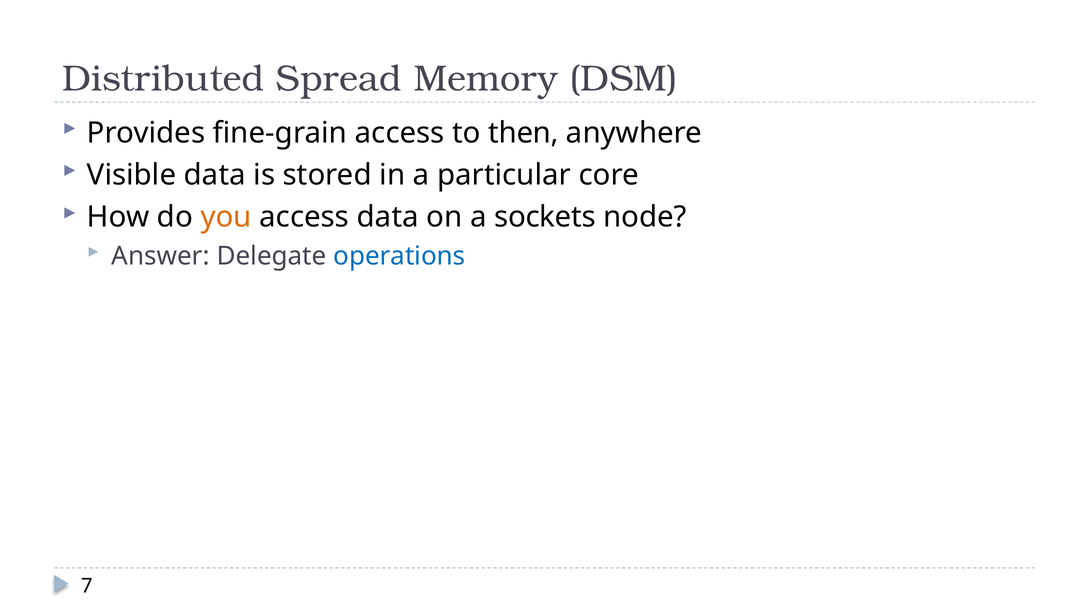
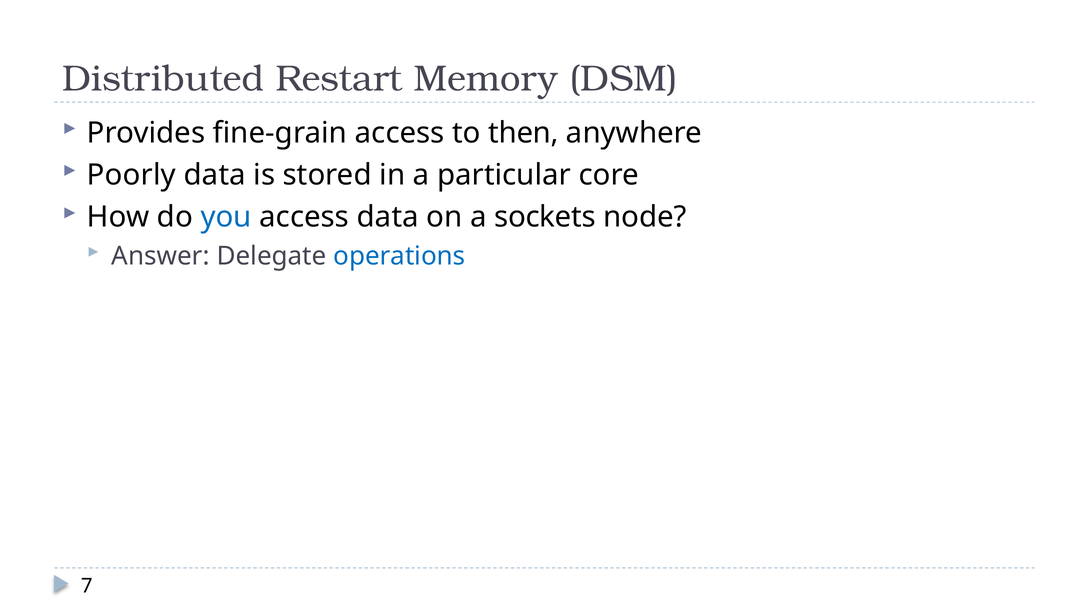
Spread: Spread -> Restart
Visible: Visible -> Poorly
you colour: orange -> blue
